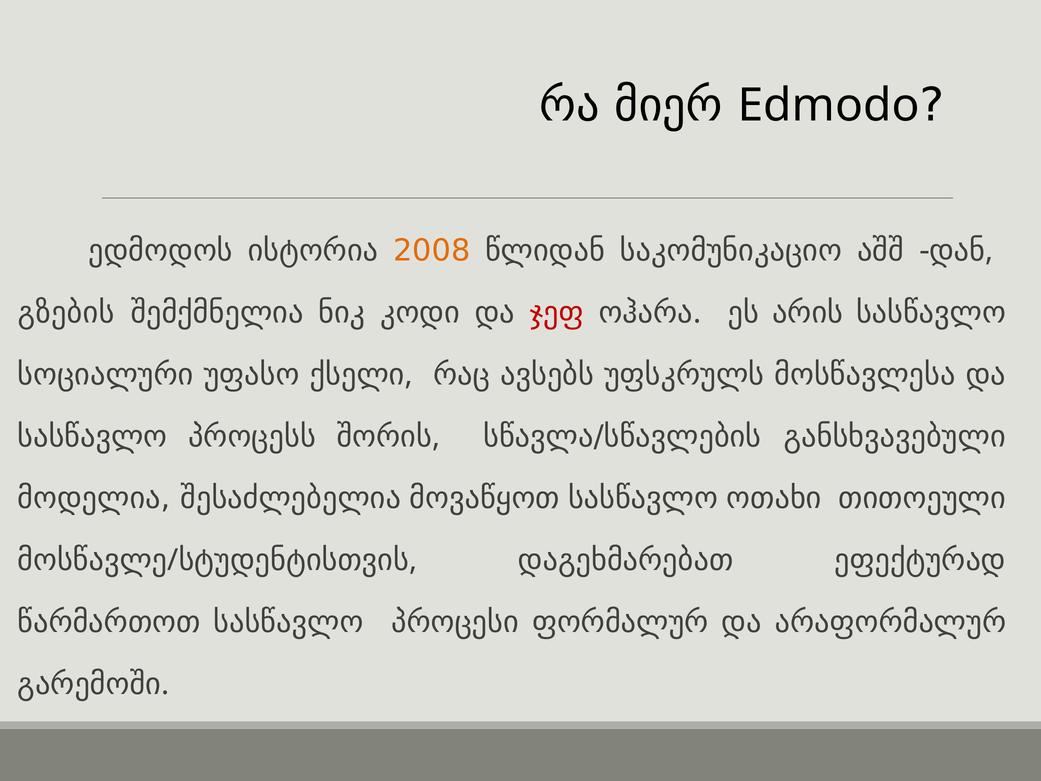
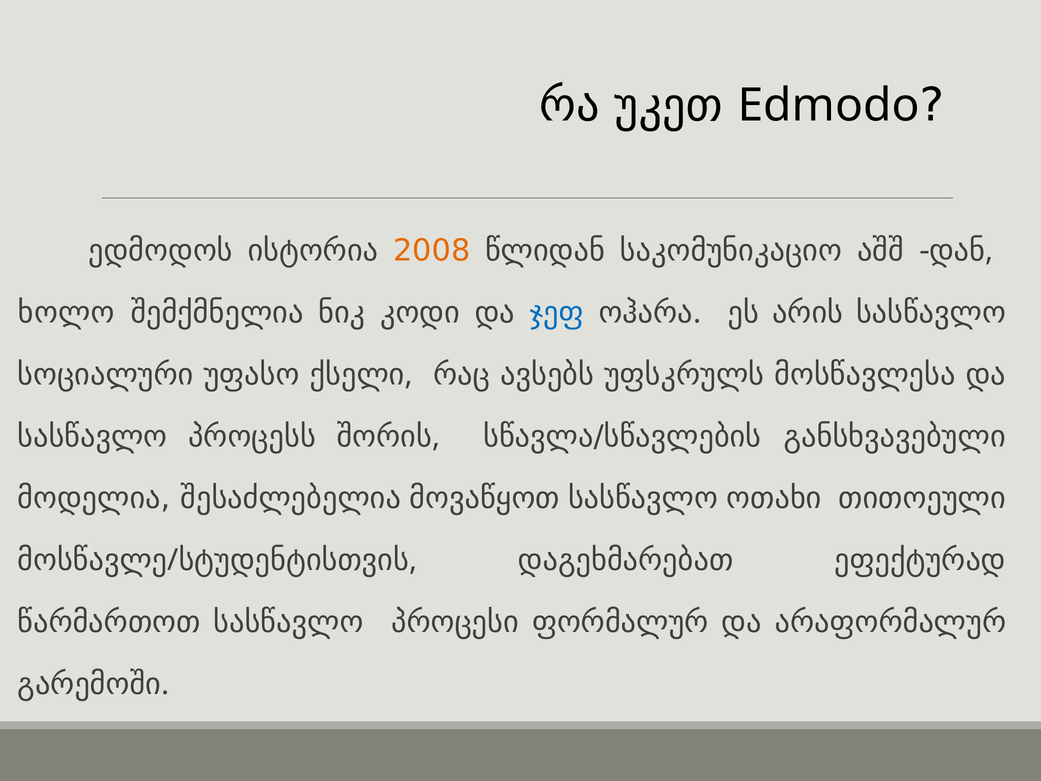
მიერ: მიერ -> უკეთ
გზების: გზების -> ხოლო
ჯეფ colour: red -> blue
